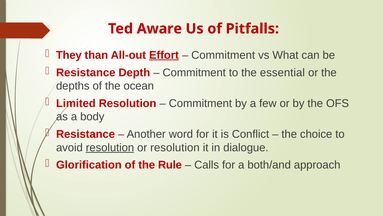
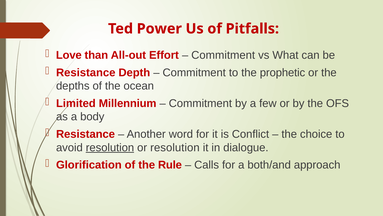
Aware: Aware -> Power
They: They -> Love
Effort underline: present -> none
essential: essential -> prophetic
Limited Resolution: Resolution -> Millennium
